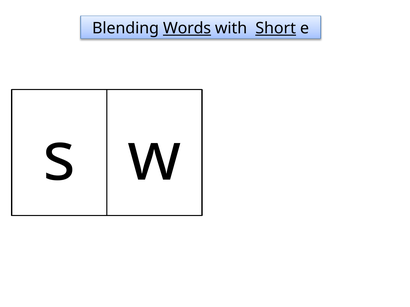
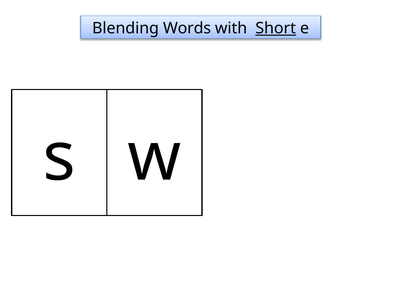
Words underline: present -> none
